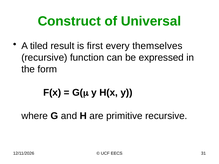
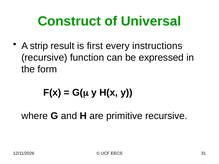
tiled: tiled -> strip
themselves: themselves -> instructions
